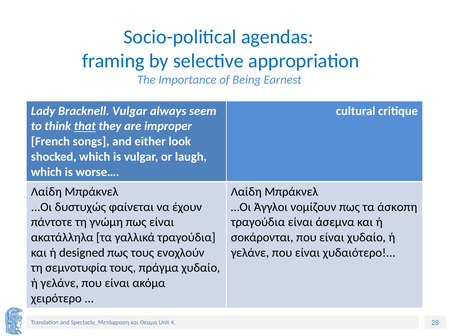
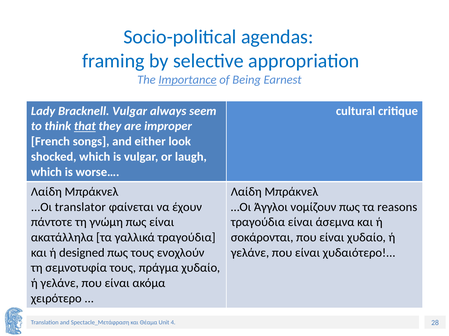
Importance underline: none -> present
δυστυχώς: δυστυχώς -> translator
άσκοπη: άσκοπη -> reasons
